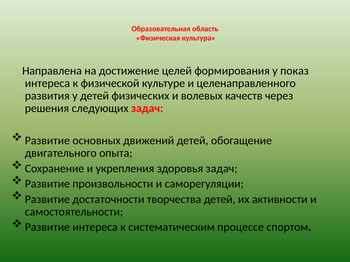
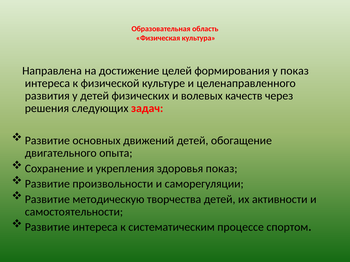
здоровья задач: задач -> показ
достаточности: достаточности -> методическую
